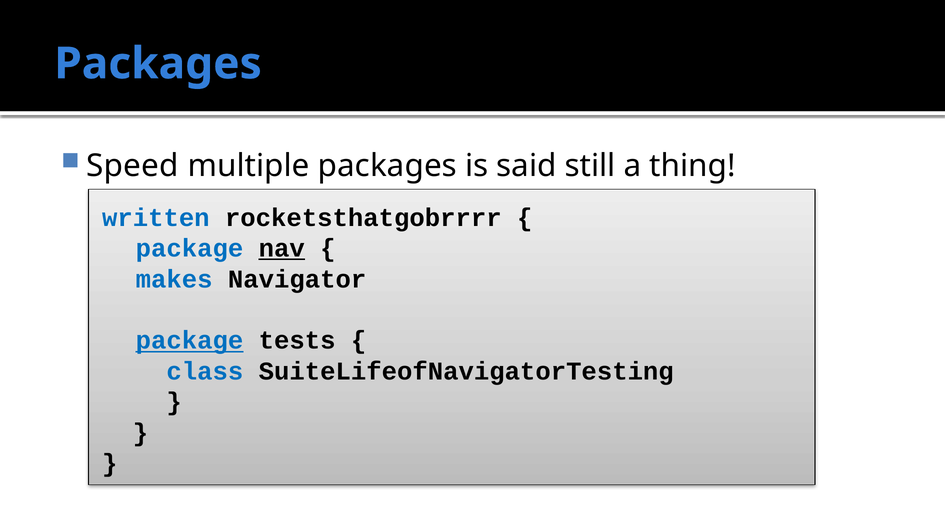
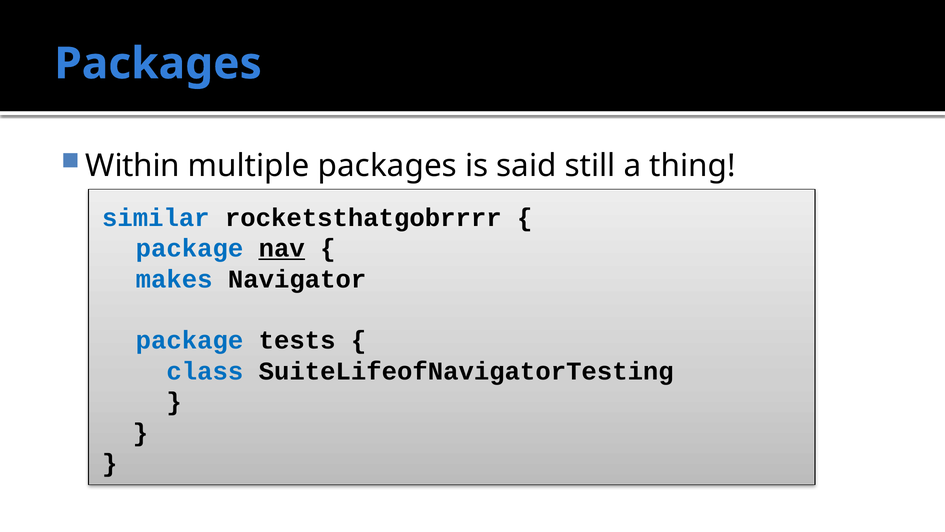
Speed: Speed -> Within
written: written -> similar
package at (190, 340) underline: present -> none
